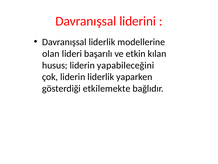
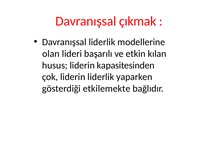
liderini: liderini -> çıkmak
yapabileceğini: yapabileceğini -> kapasitesinden
